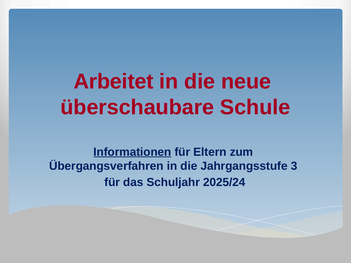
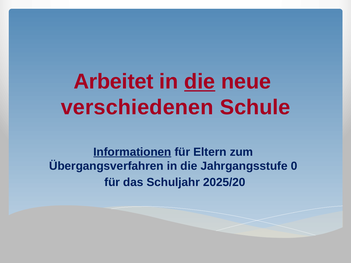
die at (200, 82) underline: none -> present
überschaubare: überschaubare -> verschiedenen
3: 3 -> 0
2025/24: 2025/24 -> 2025/20
